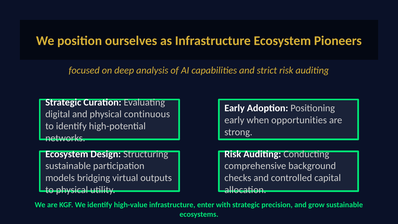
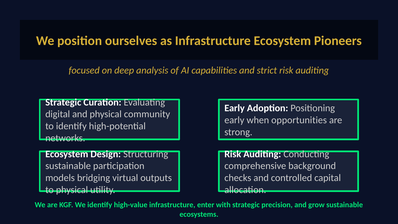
continuous: continuous -> community
